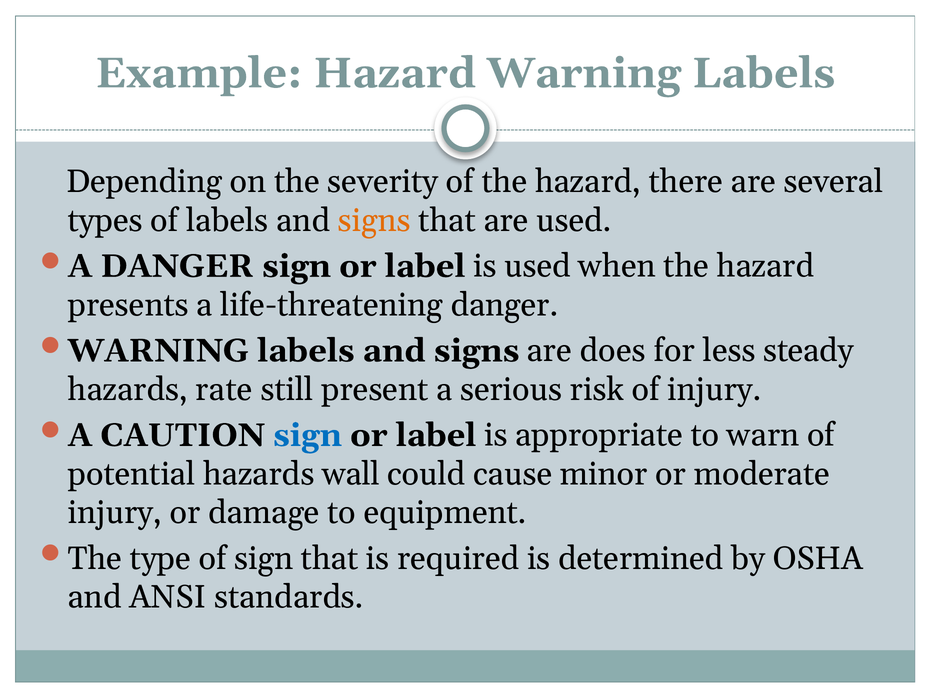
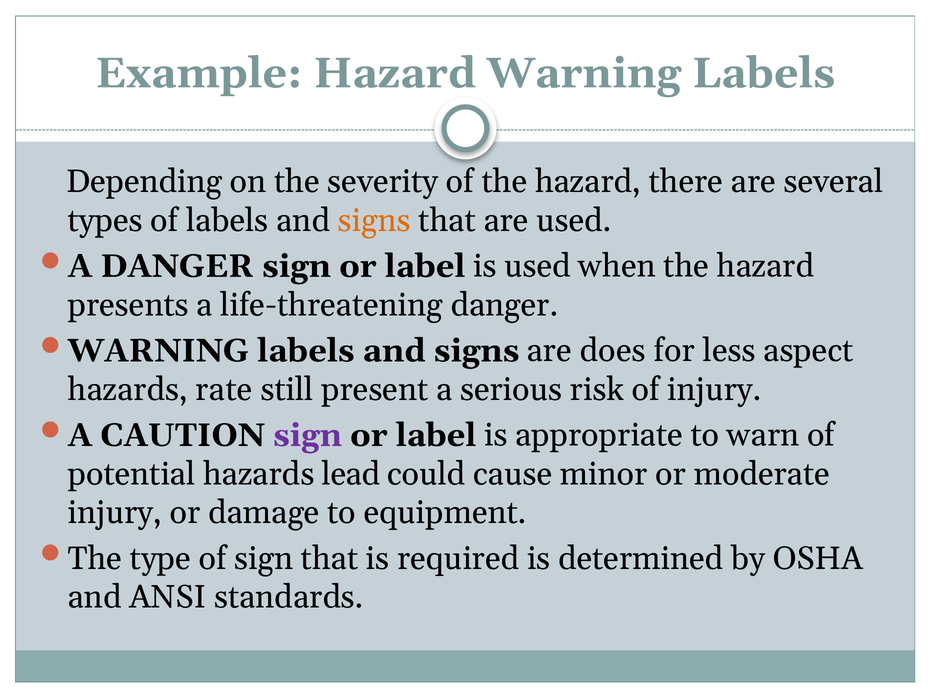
steady: steady -> aspect
sign at (308, 435) colour: blue -> purple
wall: wall -> lead
